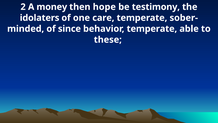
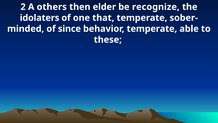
money: money -> others
hope: hope -> elder
testimony: testimony -> recognize
care: care -> that
